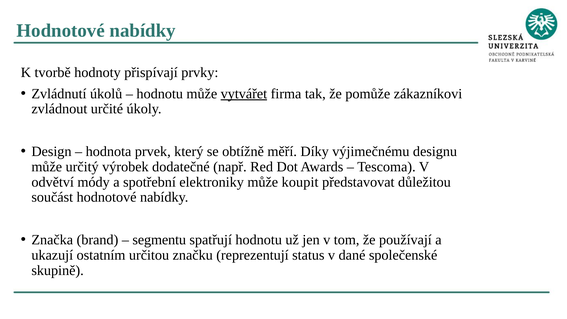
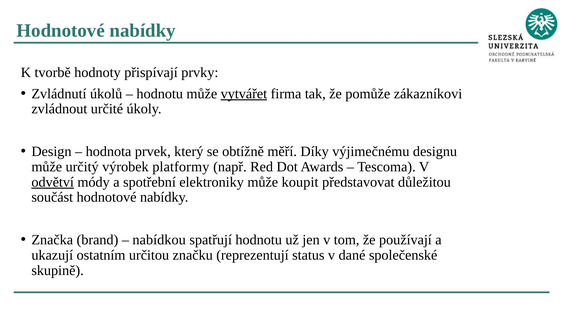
dodatečné: dodatečné -> platformy
odvětví underline: none -> present
segmentu: segmentu -> nabídkou
